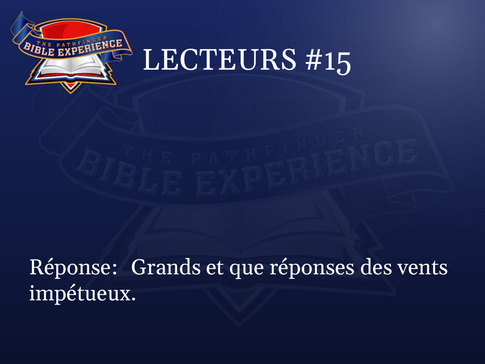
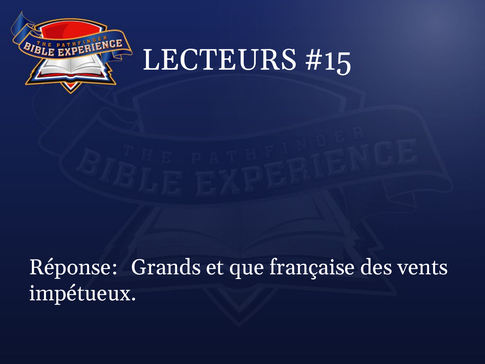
réponses: réponses -> française
